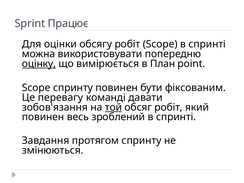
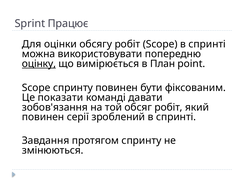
перевагу: перевагу -> показати
той underline: present -> none
весь: весь -> серії
